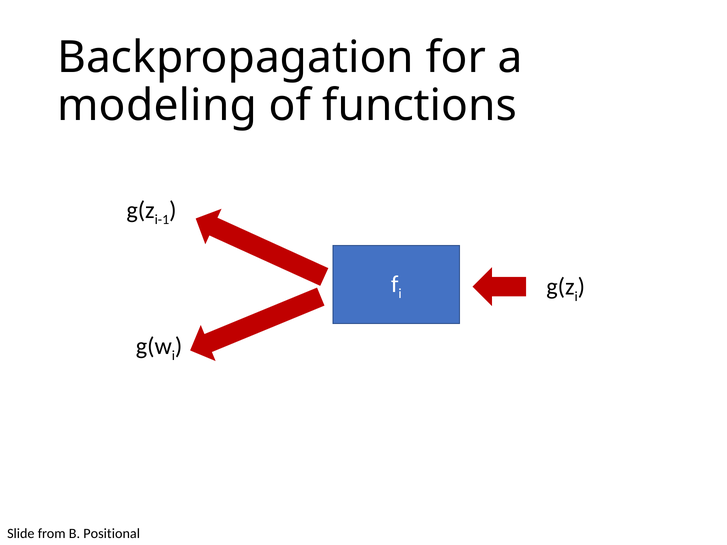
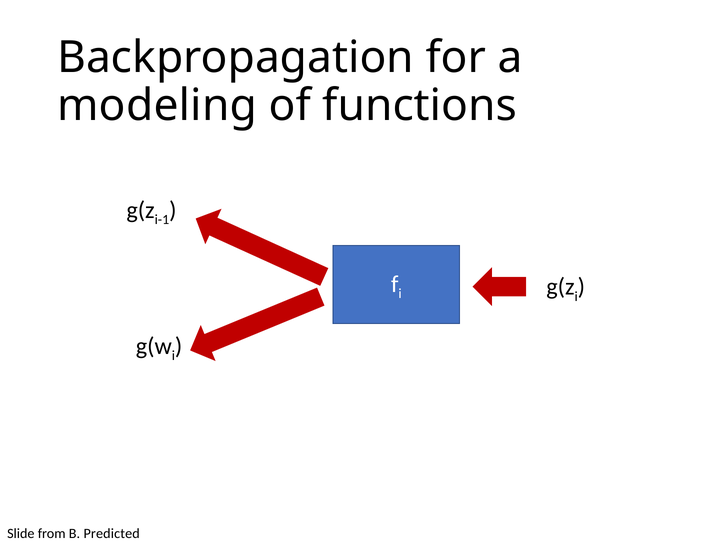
Positional: Positional -> Predicted
